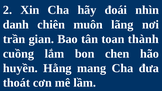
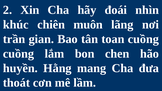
danh: danh -> khúc
toan thành: thành -> cuồng
